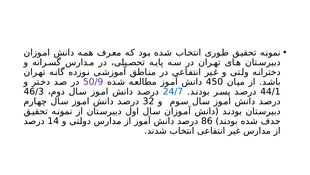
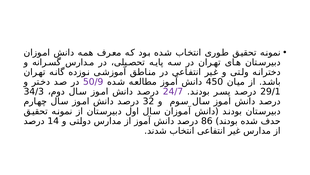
46/3: 46/3 -> 34/3
24/7 colour: blue -> purple
44/1: 44/1 -> 29/1
